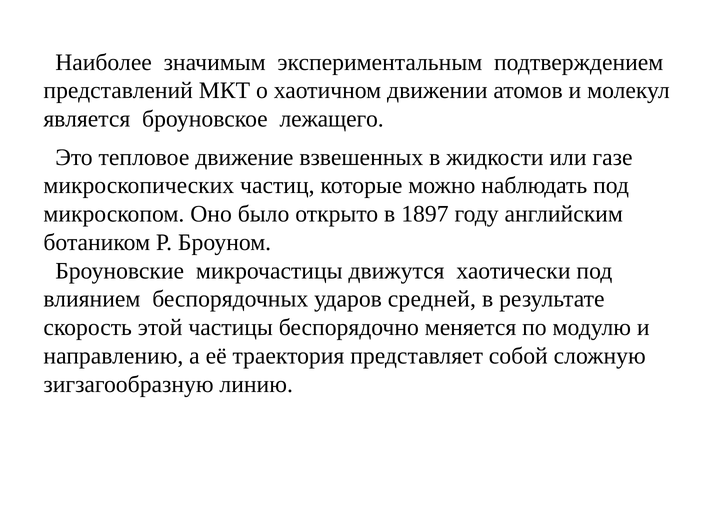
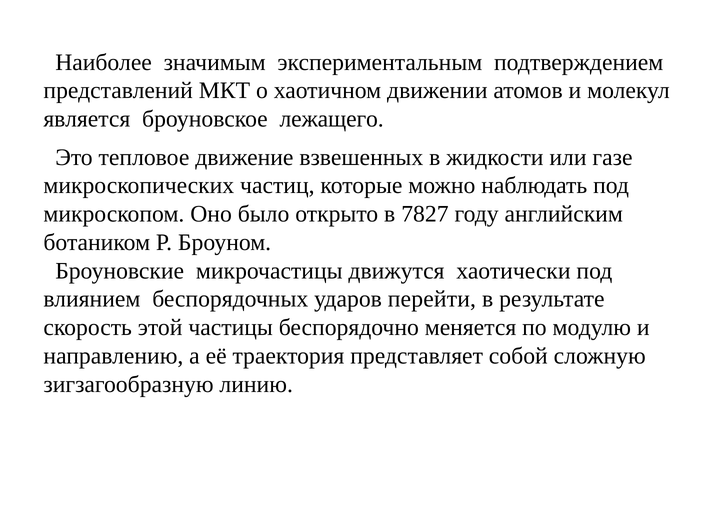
1897: 1897 -> 7827
средней: средней -> перейти
